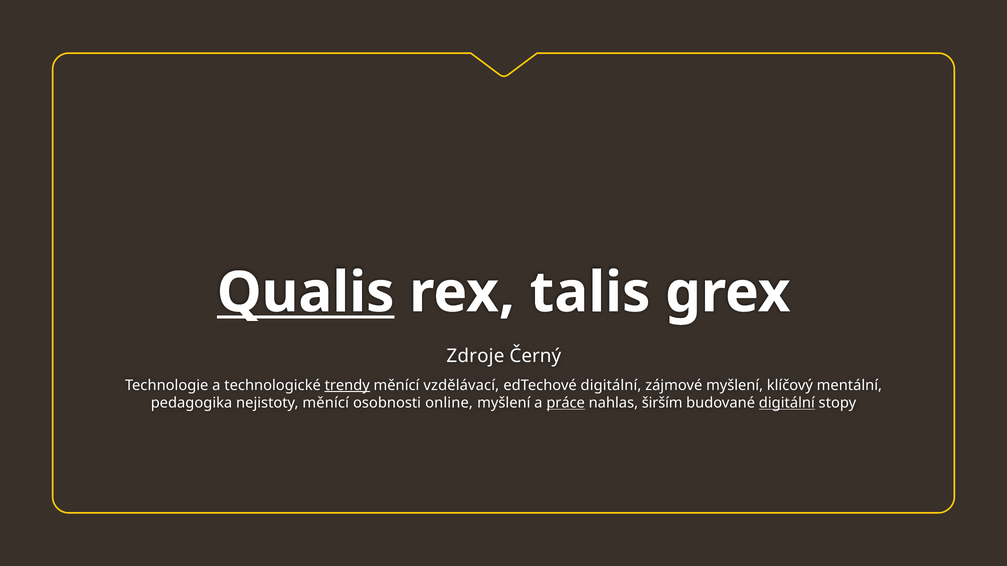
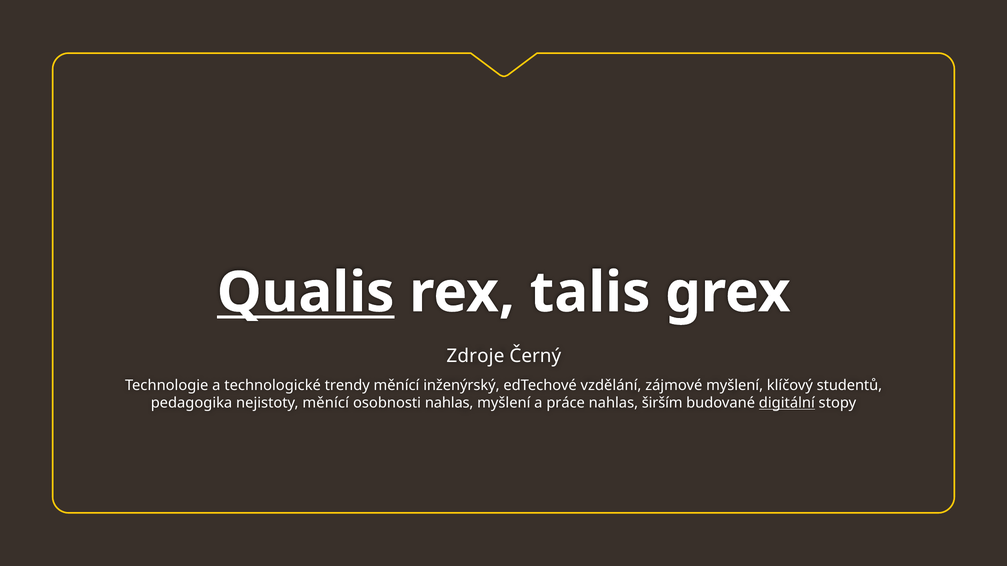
trendy underline: present -> none
vzdělávací: vzdělávací -> inženýrský
edTechové digitální: digitální -> vzdělání
mentální: mentální -> studentů
osobnosti online: online -> nahlas
práce underline: present -> none
